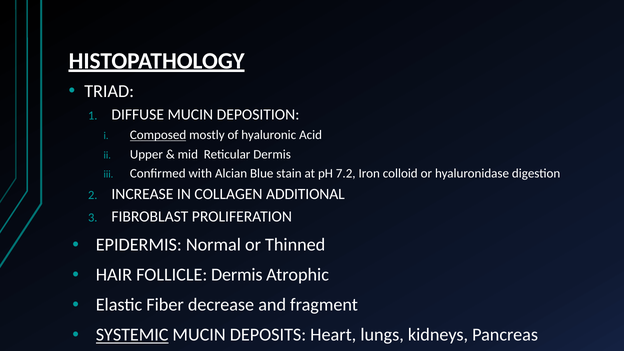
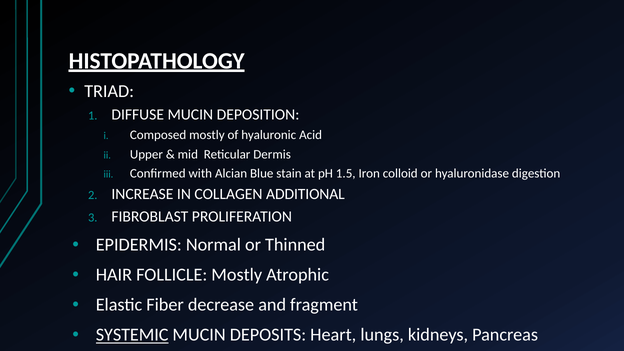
Composed underline: present -> none
7.2: 7.2 -> 1.5
FOLLICLE Dermis: Dermis -> Mostly
